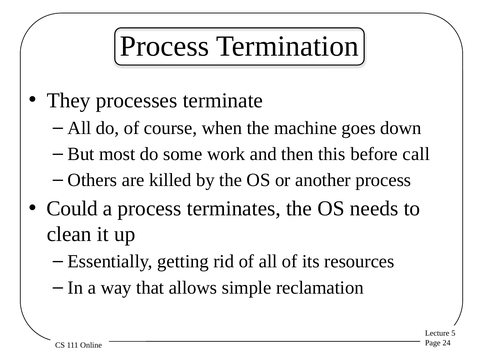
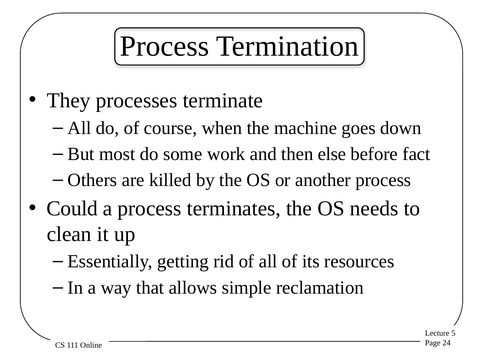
this: this -> else
call: call -> fact
